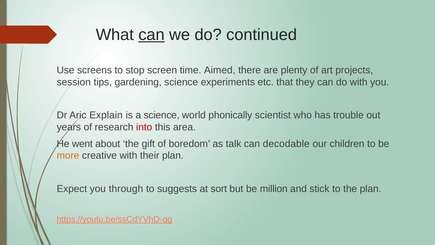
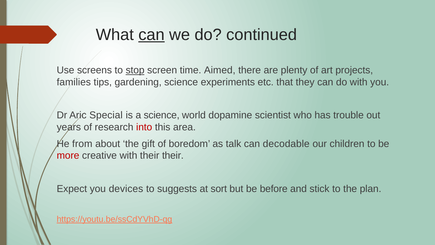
stop underline: none -> present
session: session -> families
Explain: Explain -> Special
phonically: phonically -> dopamine
went: went -> from
more colour: orange -> red
their plan: plan -> their
through: through -> devices
million: million -> before
